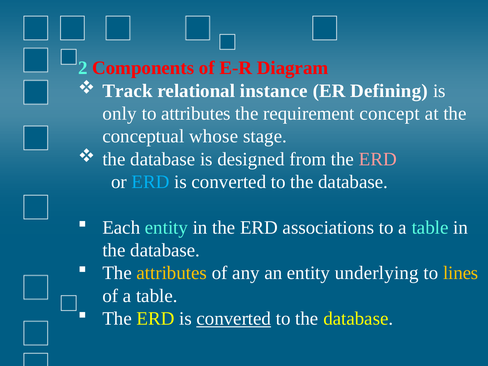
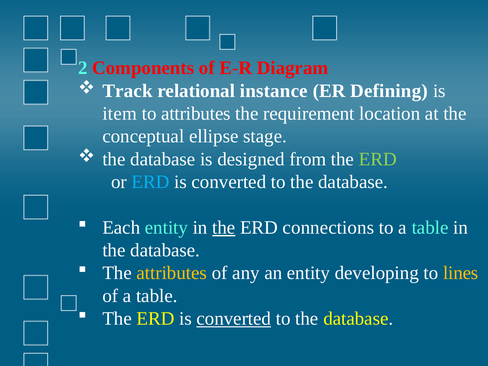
only: only -> item
concept: concept -> location
whose: whose -> ellipse
ERD at (378, 159) colour: pink -> light green
the at (224, 227) underline: none -> present
associations: associations -> connections
underlying: underlying -> developing
